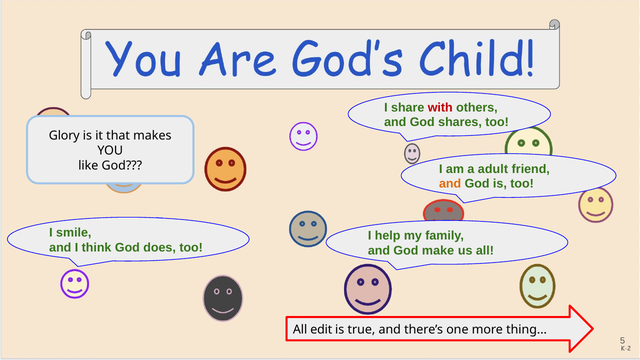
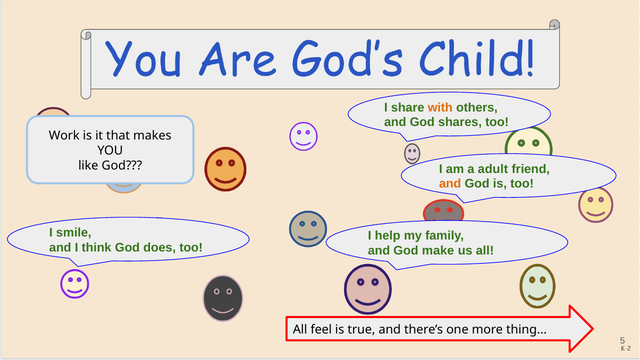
with colour: red -> orange
Glory: Glory -> Work
edit: edit -> feel
